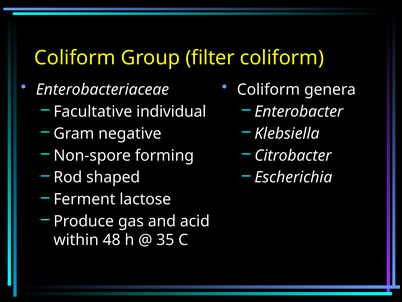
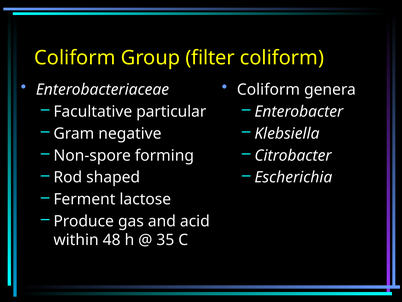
individual: individual -> particular
